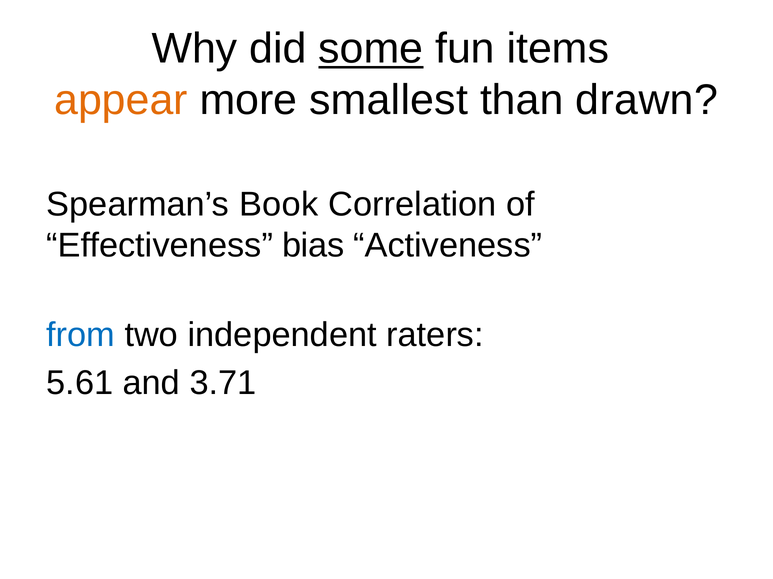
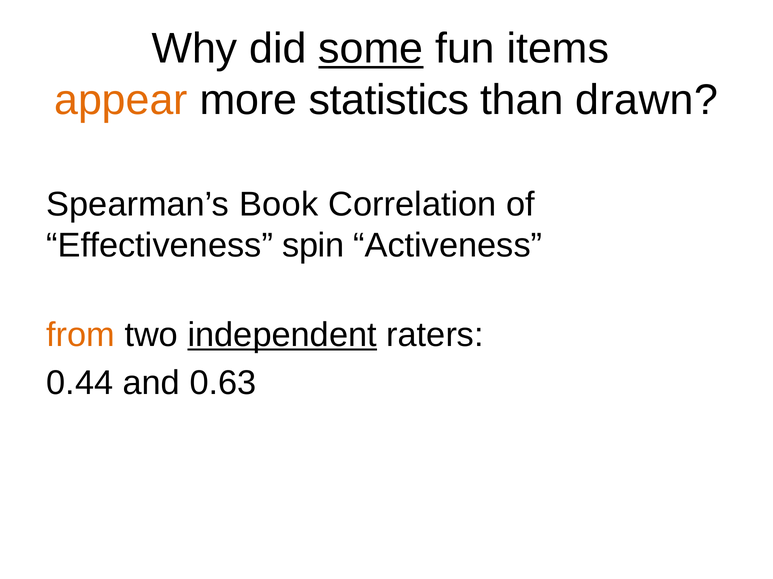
smallest: smallest -> statistics
bias: bias -> spin
from colour: blue -> orange
independent underline: none -> present
5.61: 5.61 -> 0.44
3.71: 3.71 -> 0.63
